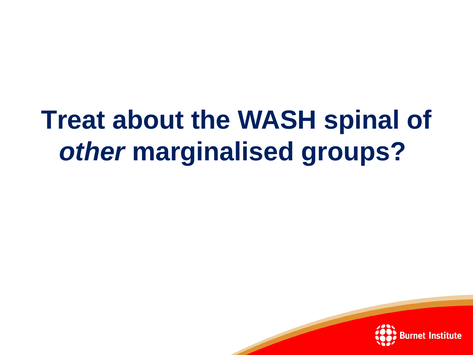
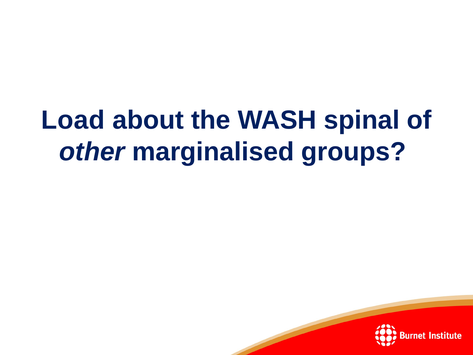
Treat: Treat -> Load
